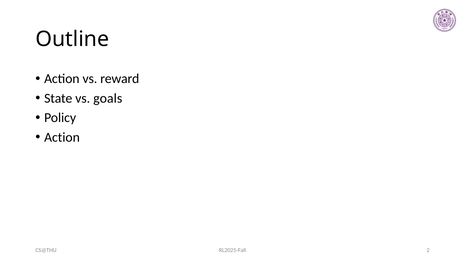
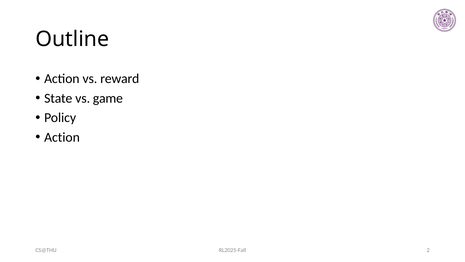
goals: goals -> game
